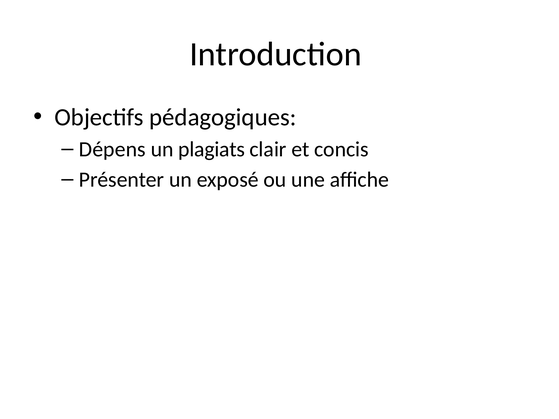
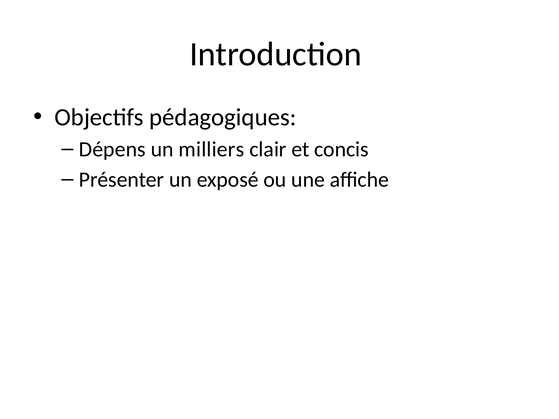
plagiats: plagiats -> milliers
